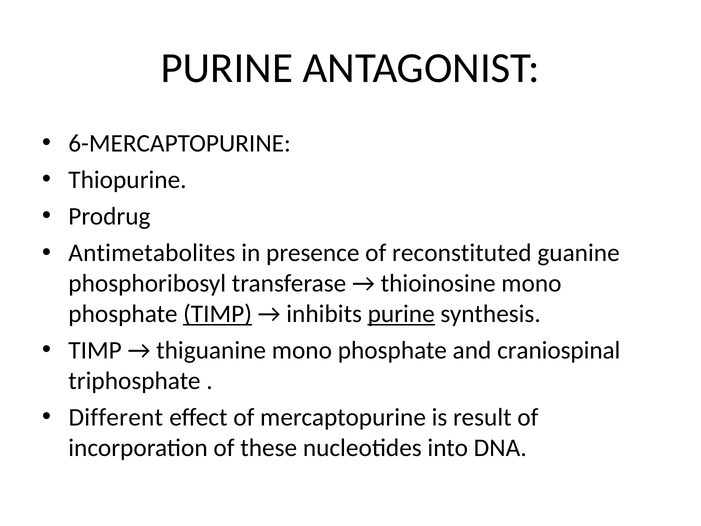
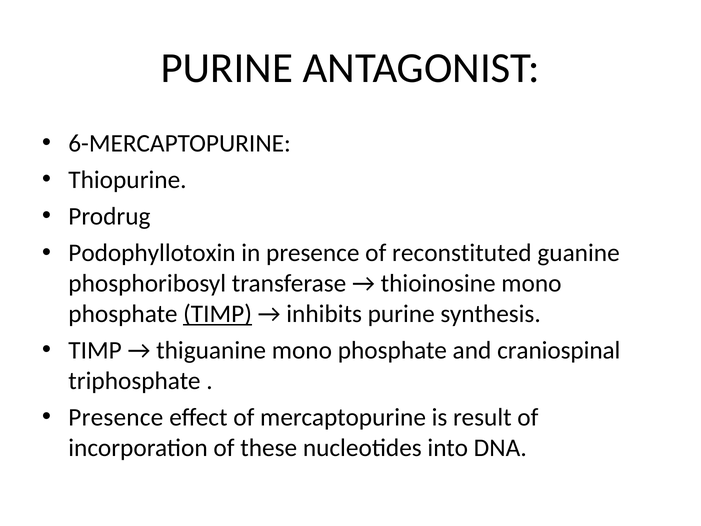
Antimetabolites: Antimetabolites -> Podophyllotoxin
purine at (401, 314) underline: present -> none
Different at (116, 417): Different -> Presence
